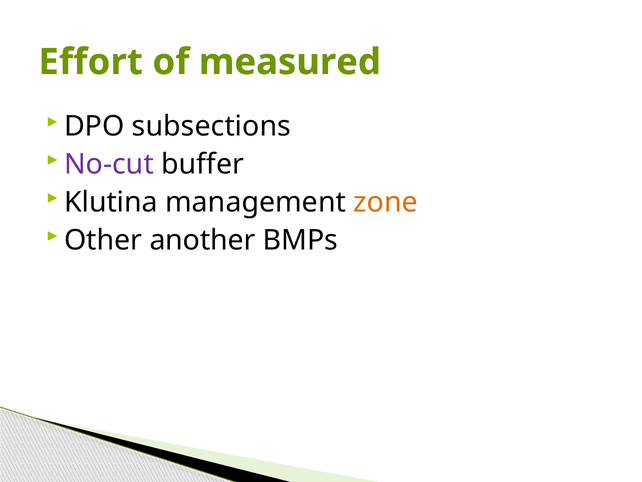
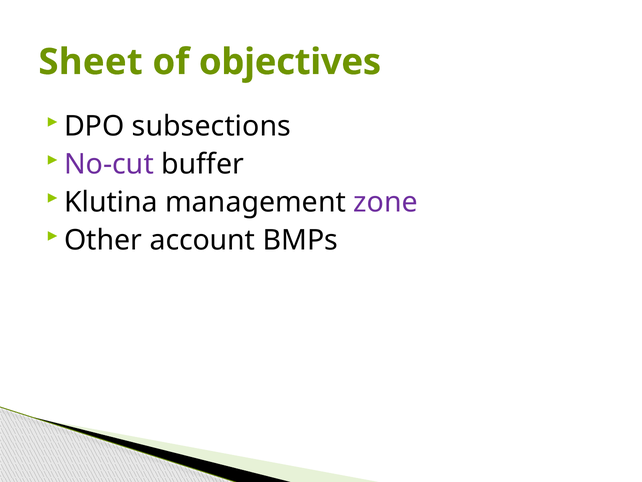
Effort: Effort -> Sheet
measured: measured -> objectives
zone colour: orange -> purple
another: another -> account
